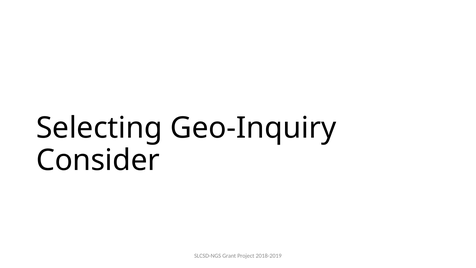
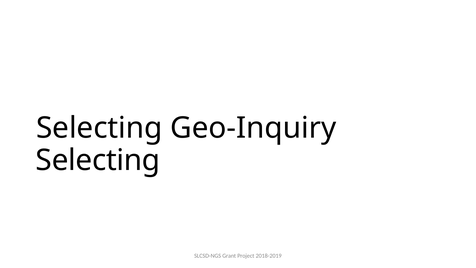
Consider at (98, 160): Consider -> Selecting
